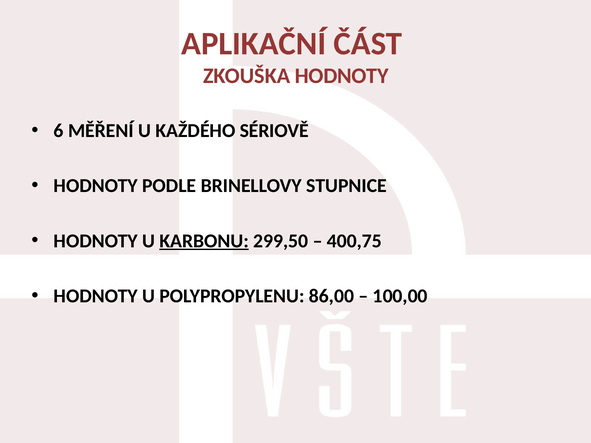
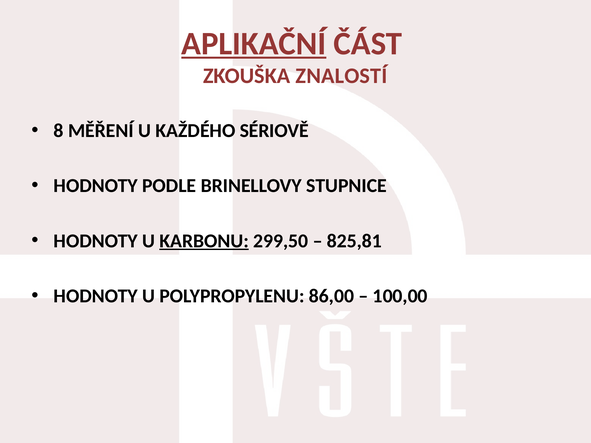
APLIKAČNÍ underline: none -> present
ZKOUŠKA HODNOTY: HODNOTY -> ZNALOSTÍ
6: 6 -> 8
400,75: 400,75 -> 825,81
